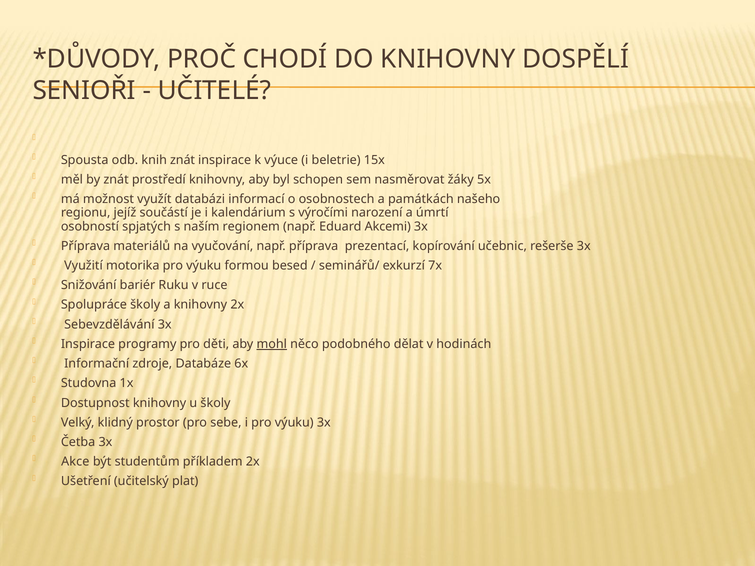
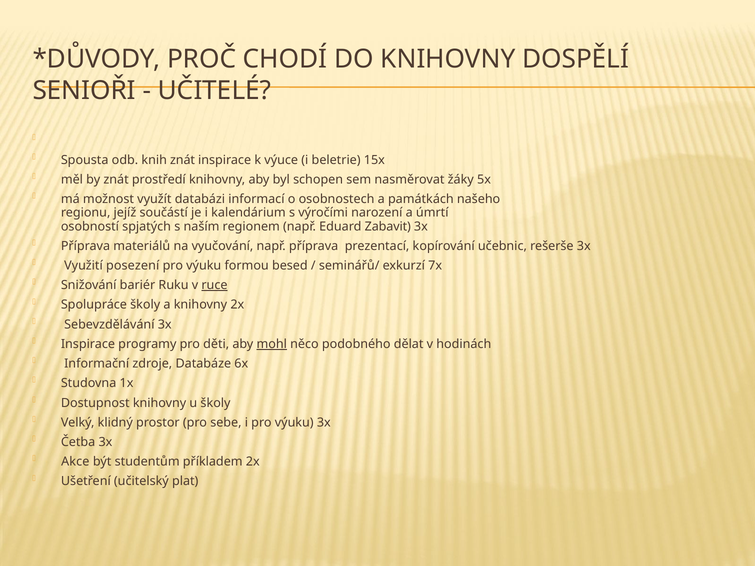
Akcemi: Akcemi -> Zabavit
motorika: motorika -> posezení
ruce underline: none -> present
